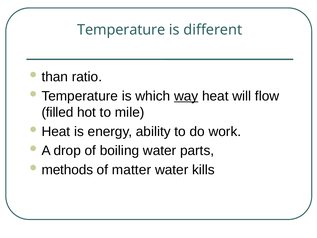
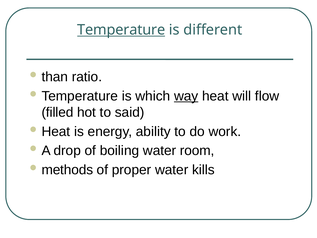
Temperature at (121, 30) underline: none -> present
mile: mile -> said
parts: parts -> room
matter: matter -> proper
